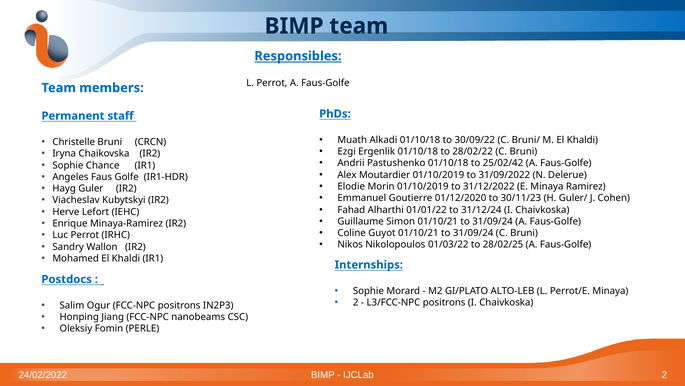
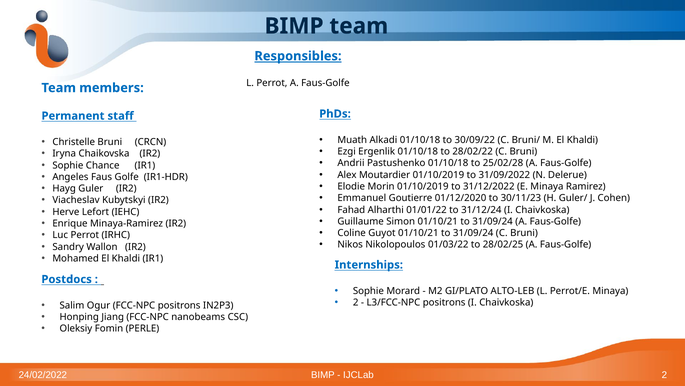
25/02/42: 25/02/42 -> 25/02/28
